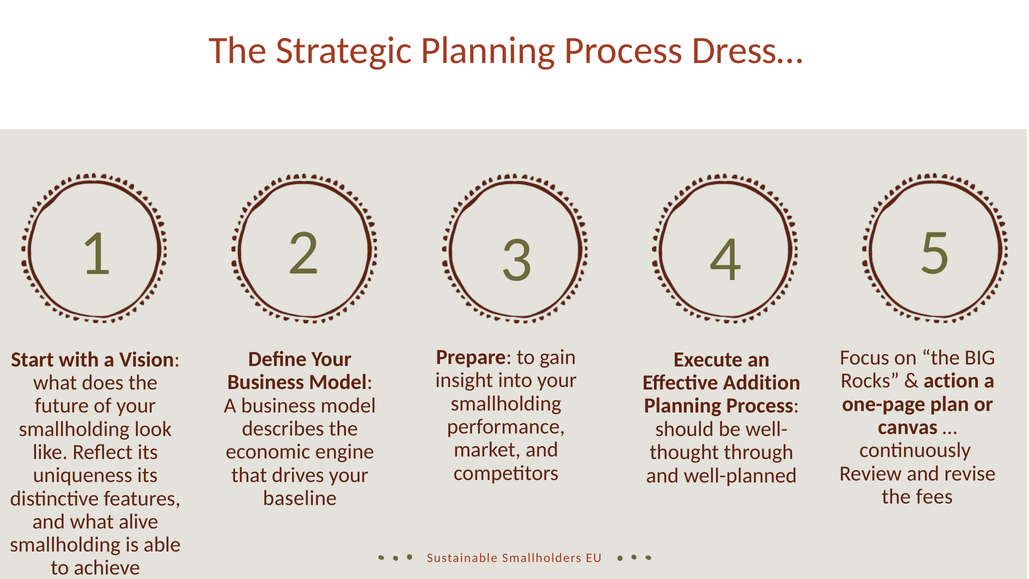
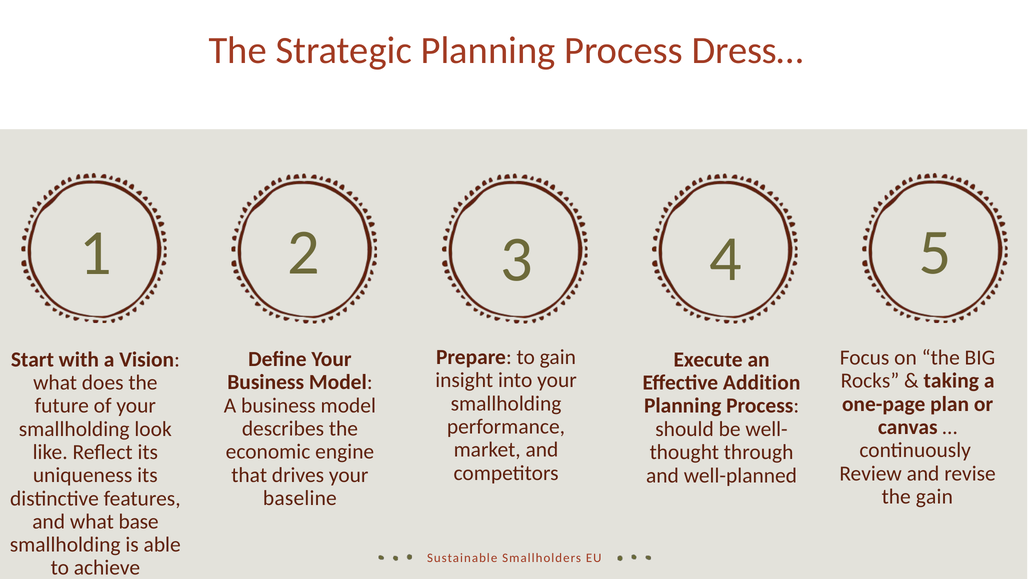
action: action -> taking
the fees: fees -> gain
alive: alive -> base
